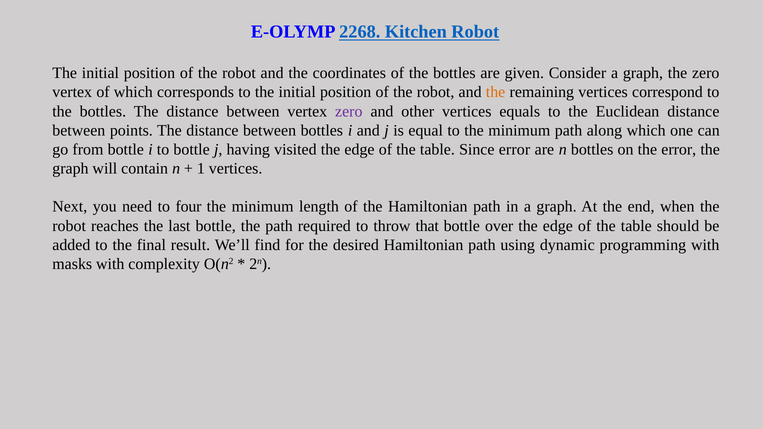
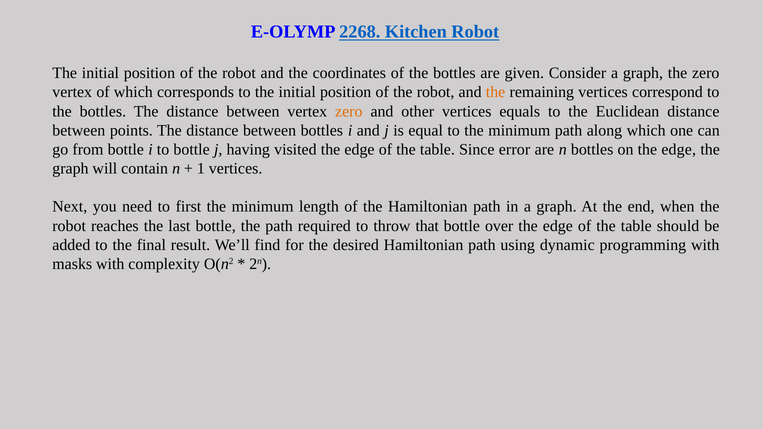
zero at (349, 111) colour: purple -> orange
on the error: error -> edge
four: four -> first
